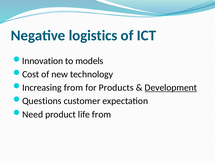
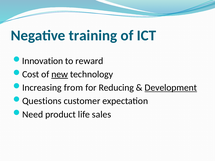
logistics: logistics -> training
models: models -> reward
new underline: none -> present
Products: Products -> Reducing
life from: from -> sales
